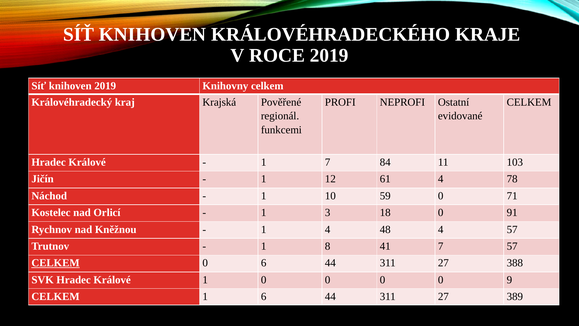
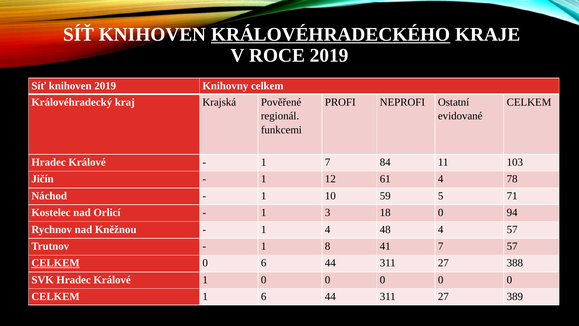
KRÁLOVÉHRADECKÉHO underline: none -> present
59 0: 0 -> 5
91: 91 -> 94
9 at (509, 280): 9 -> 0
